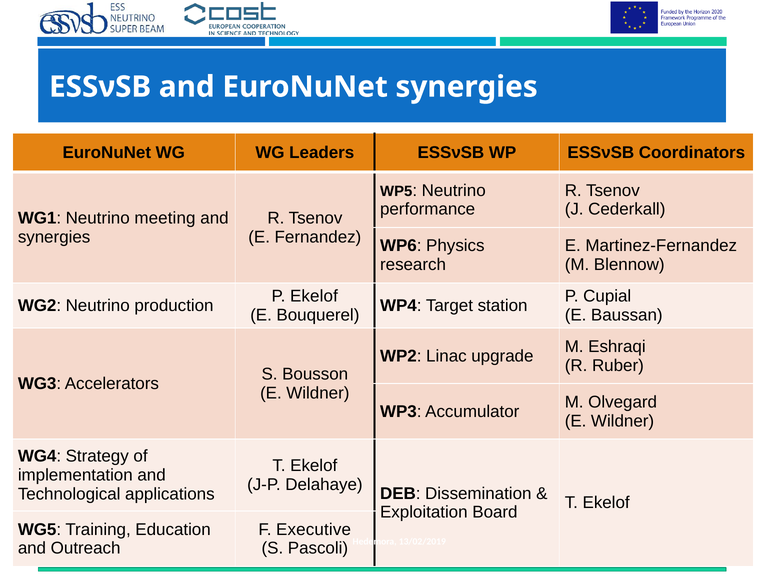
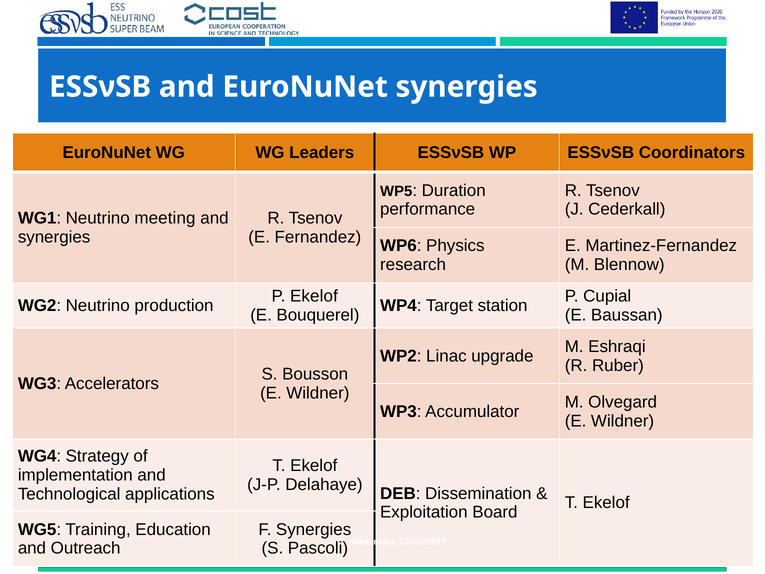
WP5 Neutrino: Neutrino -> Duration
F Executive: Executive -> Synergies
